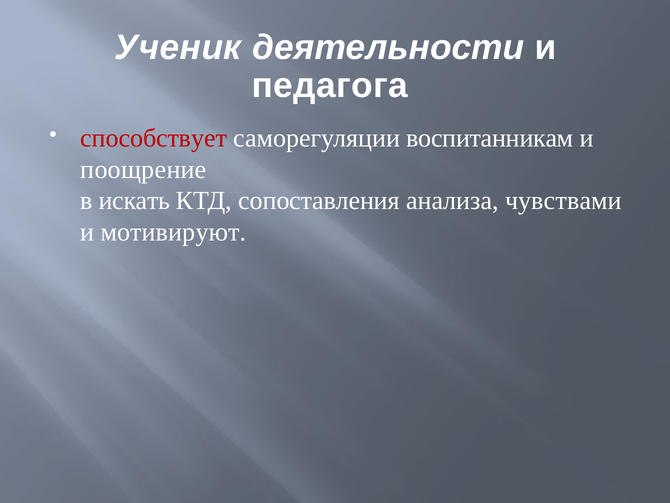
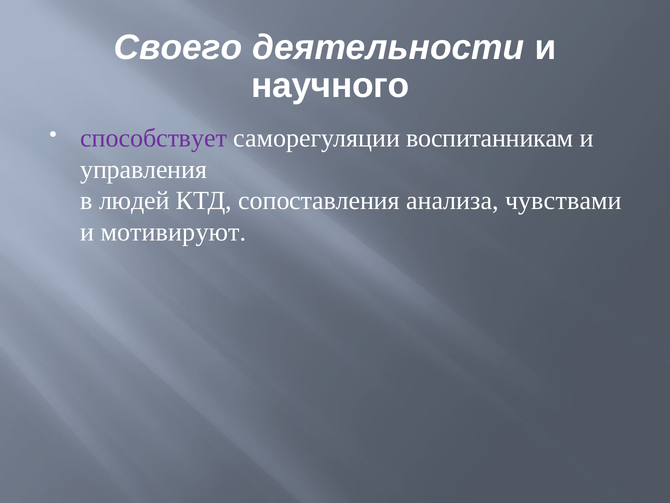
Ученик: Ученик -> Своего
педагога: педагога -> научного
способствует colour: red -> purple
поощрение: поощрение -> управления
искать: искать -> людей
